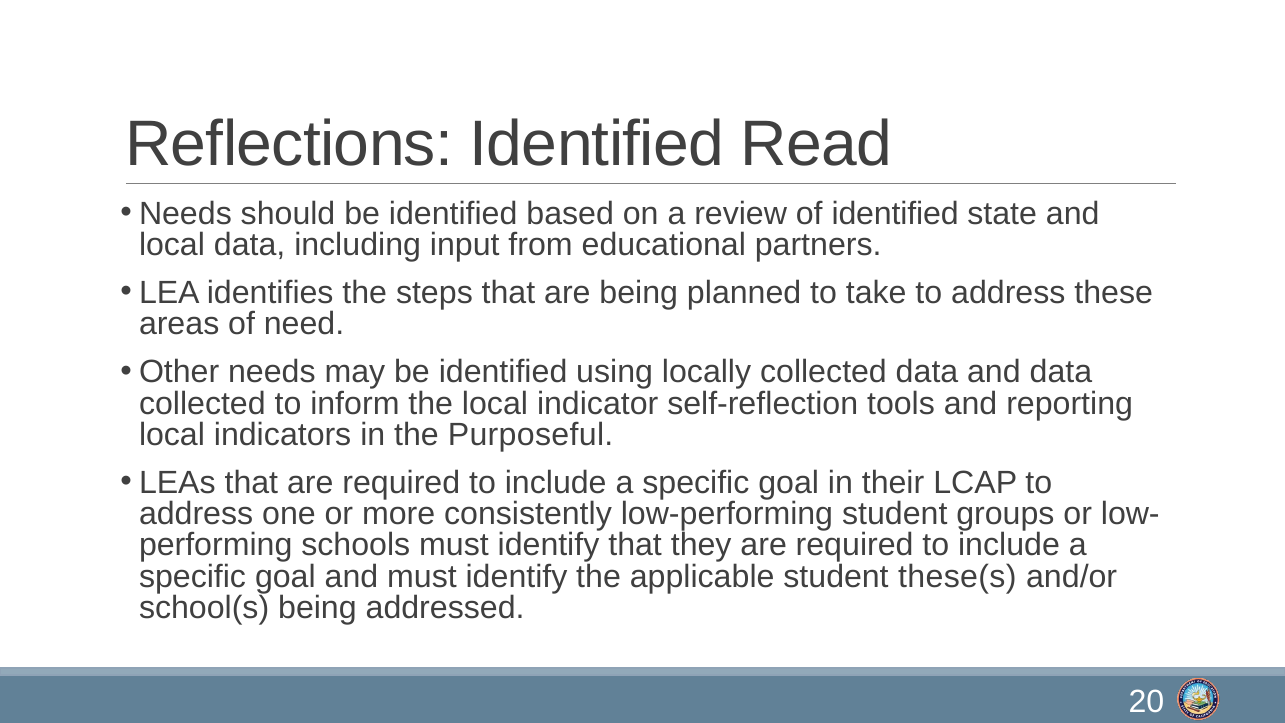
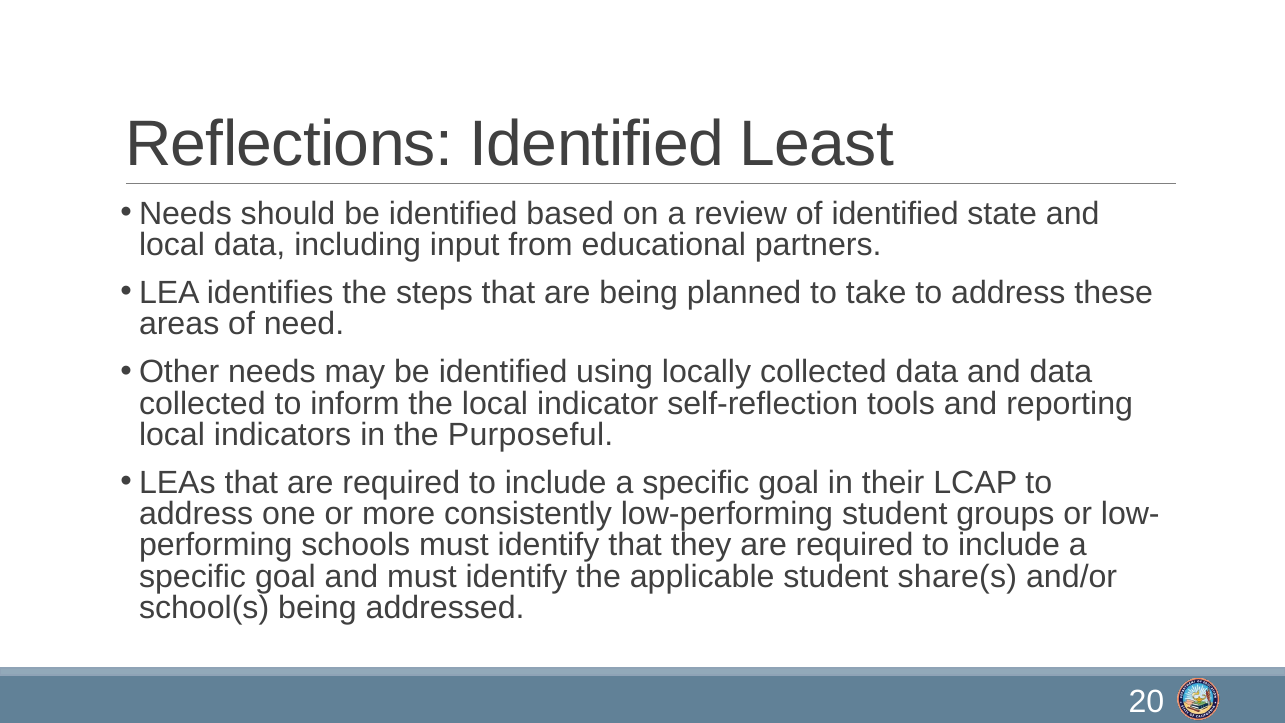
Read: Read -> Least
these(s: these(s -> share(s
